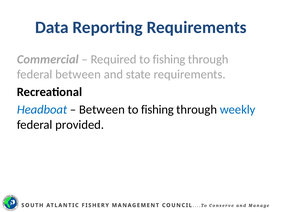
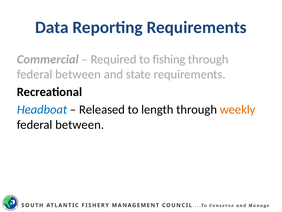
Between at (102, 109): Between -> Released
fishing at (157, 109): fishing -> length
weekly colour: blue -> orange
provided at (80, 124): provided -> between
